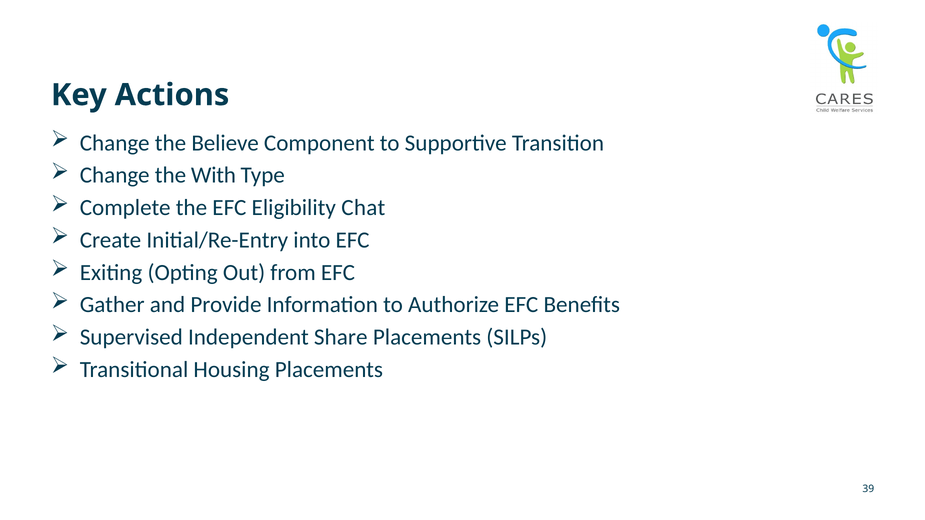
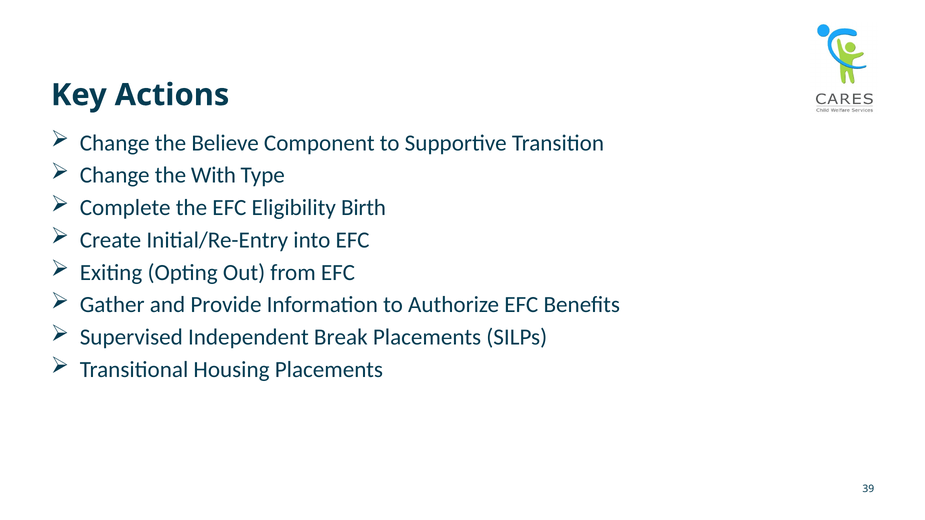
Chat: Chat -> Birth
Share: Share -> Break
